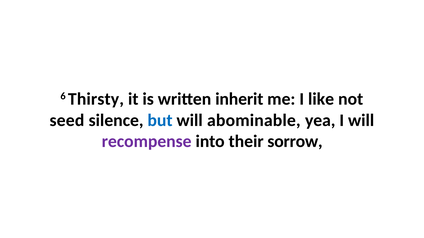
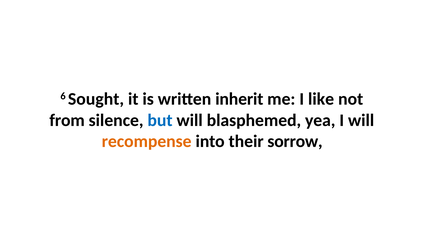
Thirsty: Thirsty -> Sought
seed: seed -> from
abominable: abominable -> blasphemed
recompense colour: purple -> orange
